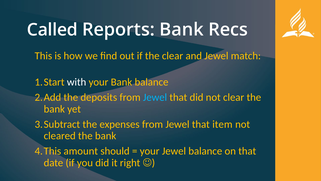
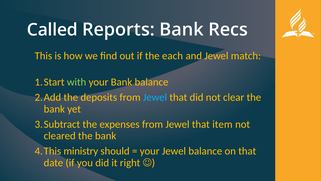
the clear: clear -> each
with colour: white -> light green
amount: amount -> ministry
